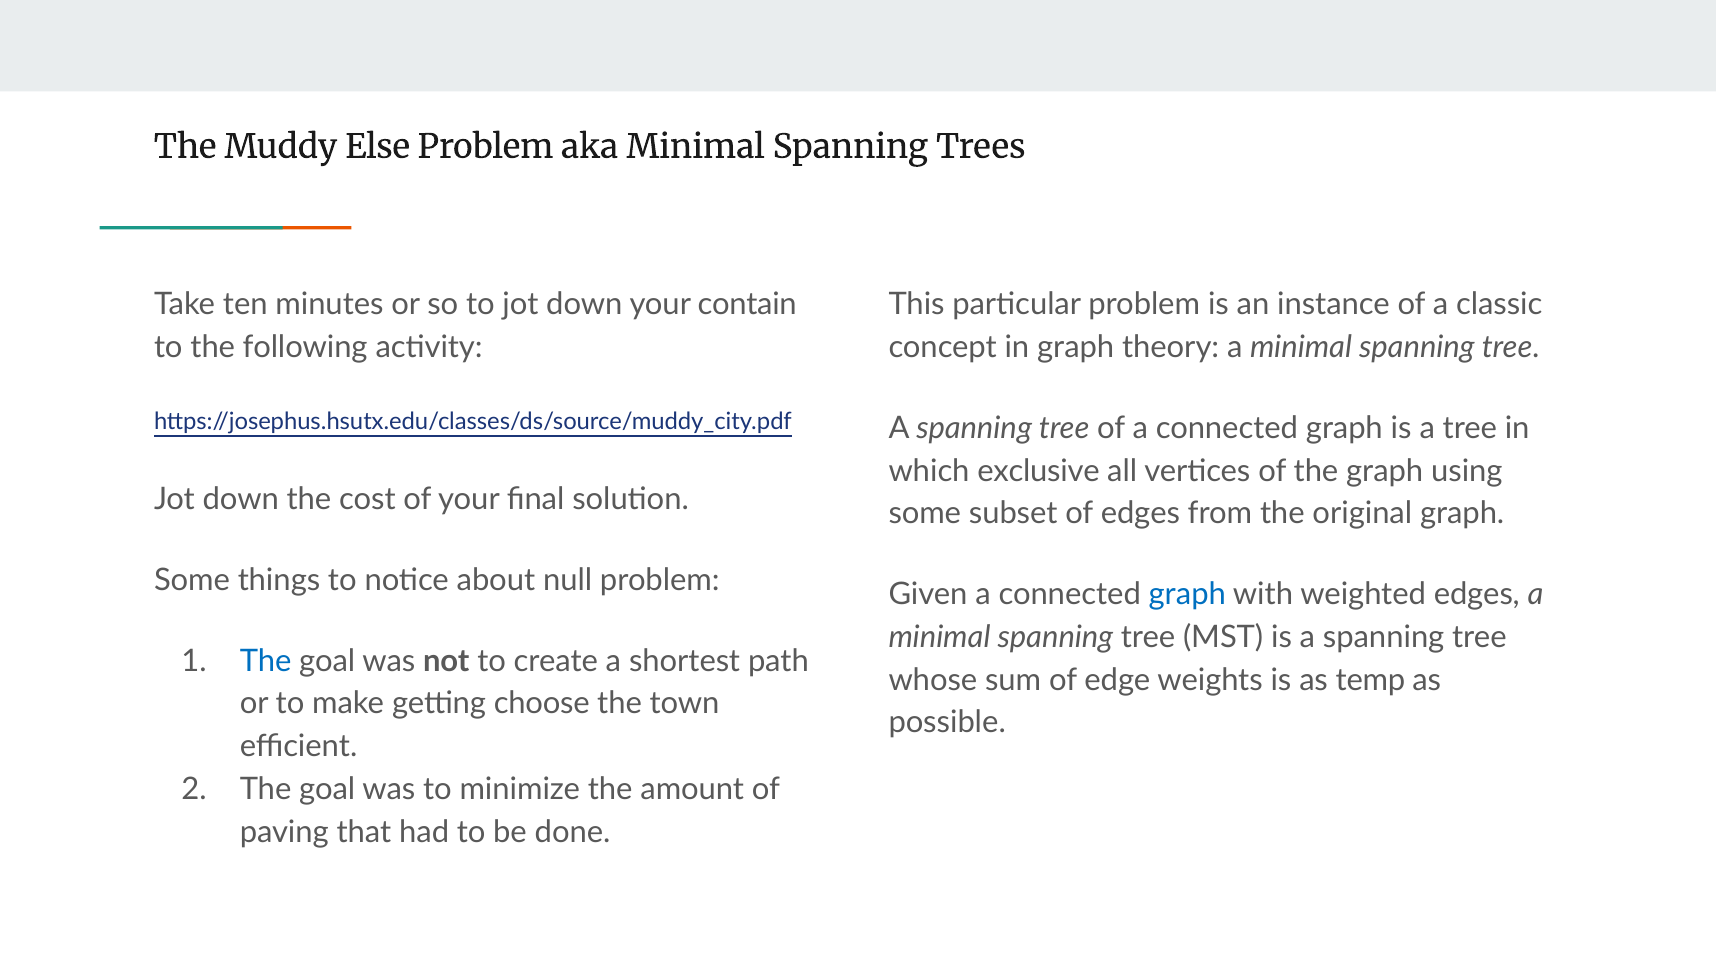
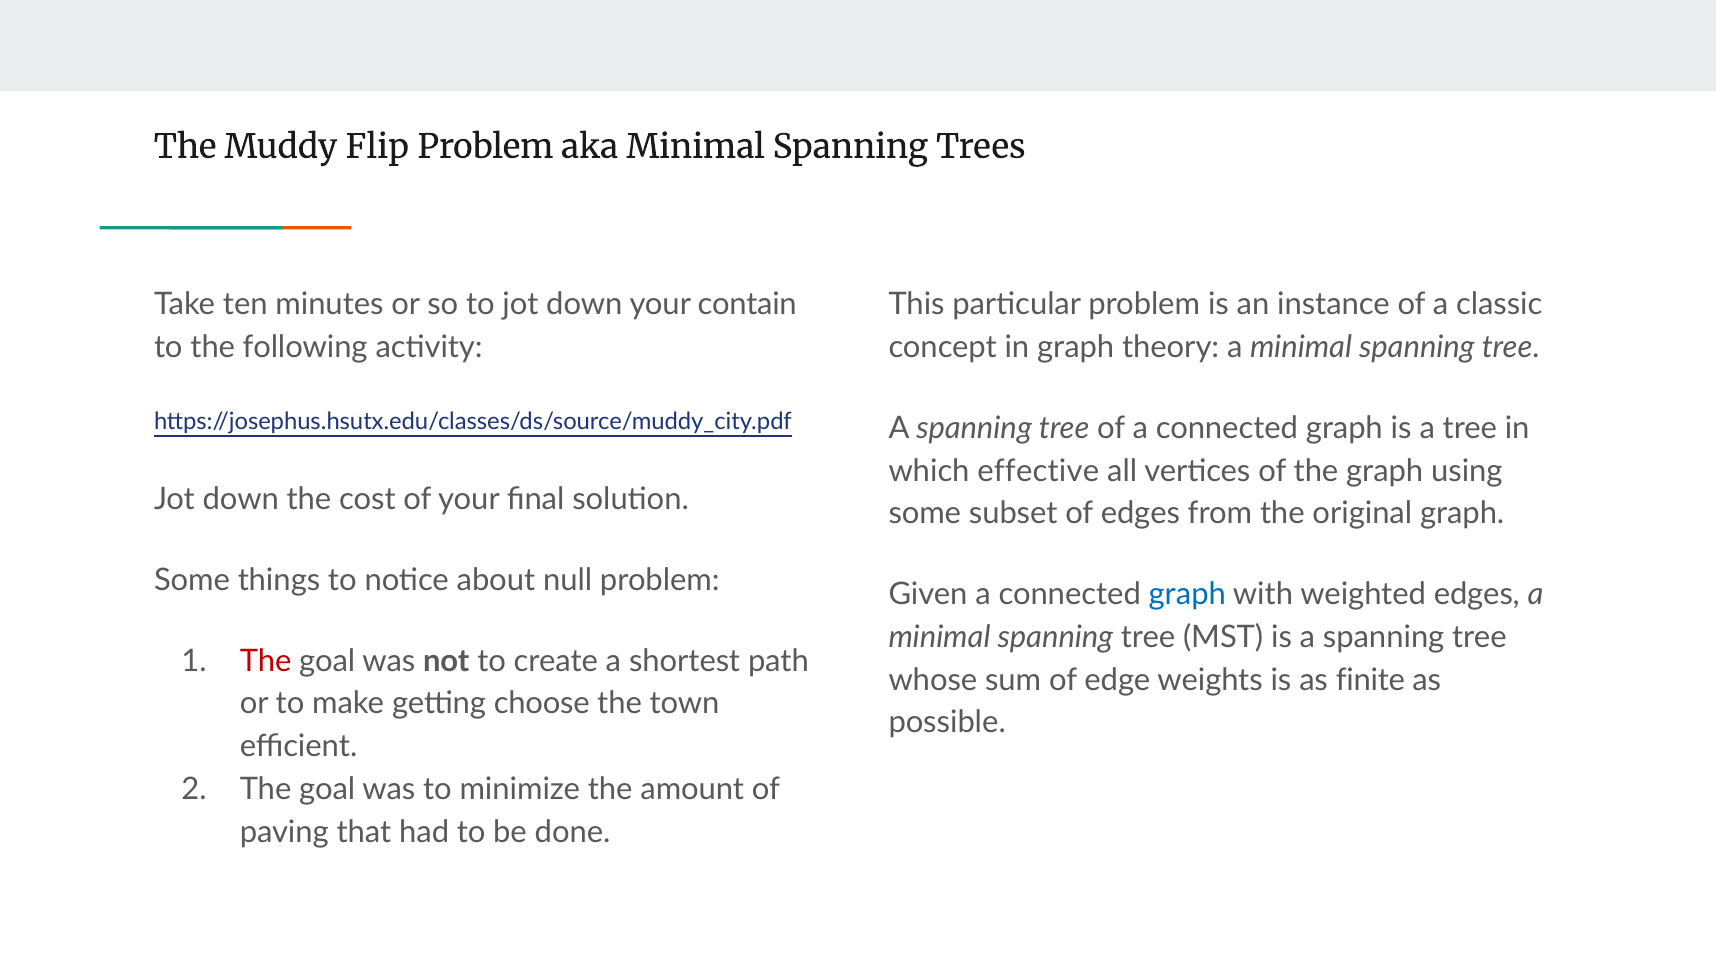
Else: Else -> Flip
exclusive: exclusive -> effective
The at (266, 661) colour: blue -> red
temp: temp -> finite
